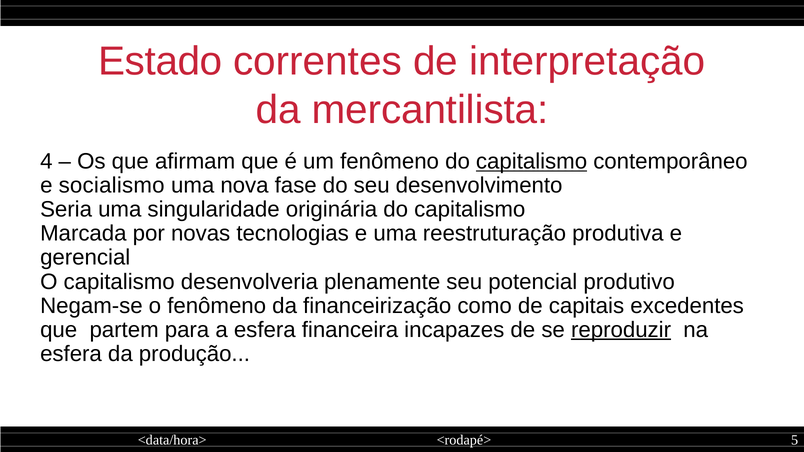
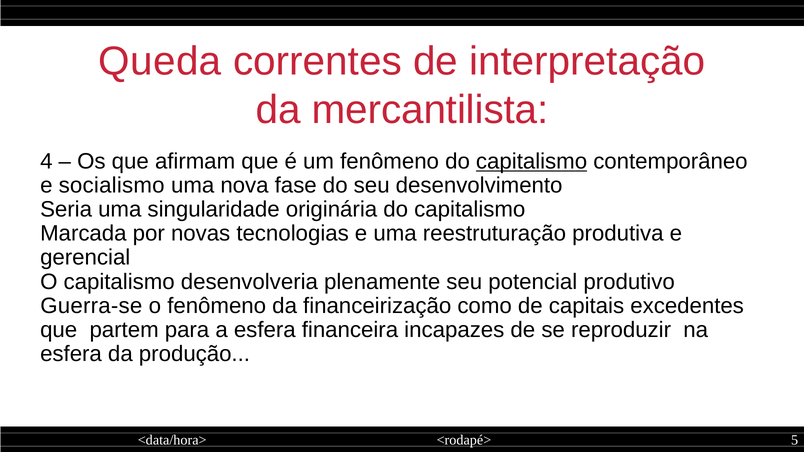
Estado: Estado -> Queda
Negam-se: Negam-se -> Guerra-se
reproduzir underline: present -> none
